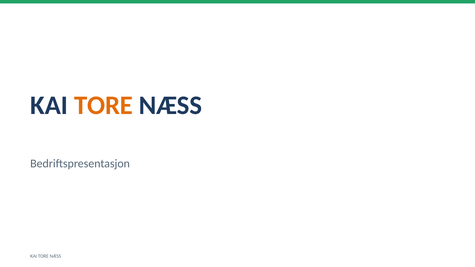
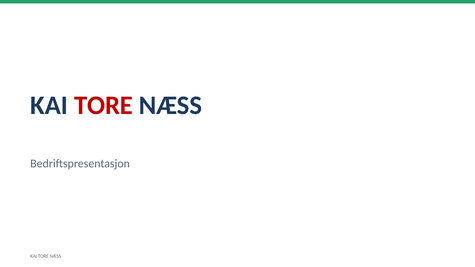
TORE at (104, 105) colour: orange -> red
